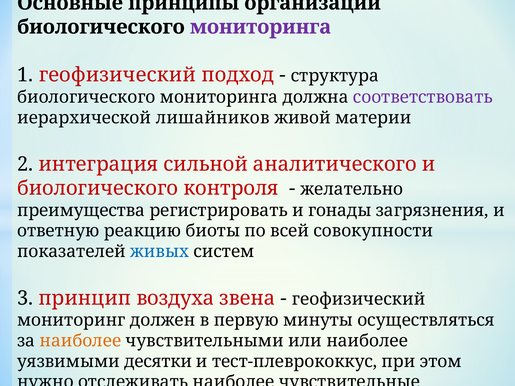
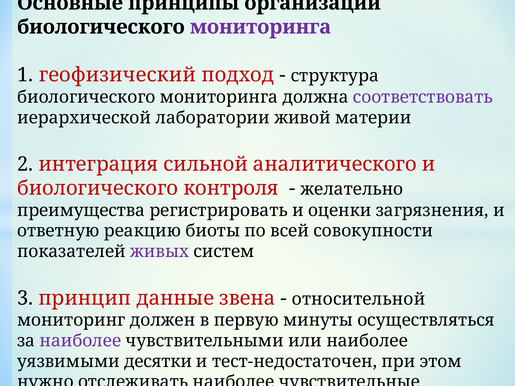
лишайников: лишайников -> лаборатории
гонады: гонады -> оценки
живых colour: blue -> purple
воздуха: воздуха -> данные
геофизический at (359, 299): геофизический -> относительной
наиболее at (80, 341) colour: orange -> purple
тест-плеврококкус: тест-плеврококкус -> тест-недостаточен
